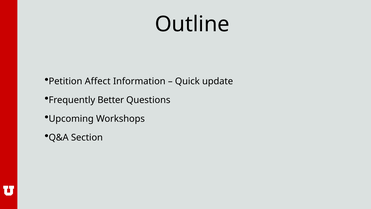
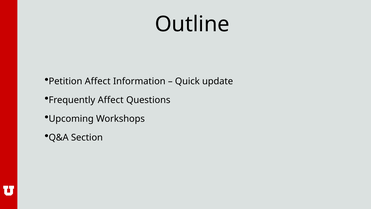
Frequently Better: Better -> Affect
